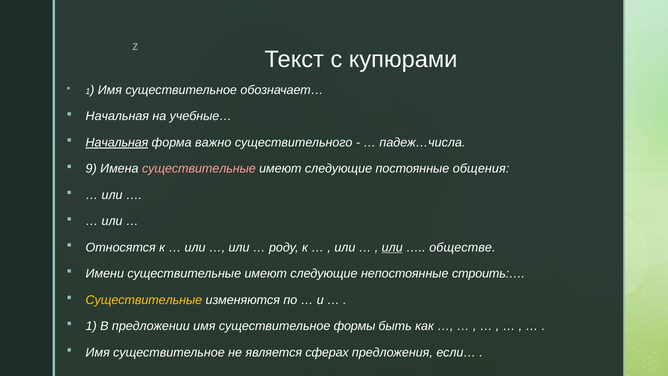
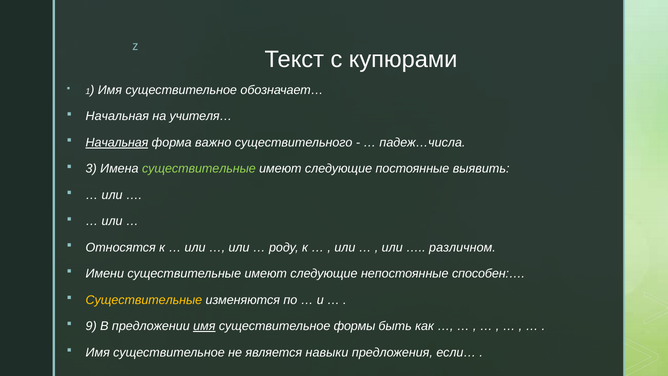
учебные…: учебные… -> учителя…
9: 9 -> 3
существительные at (199, 169) colour: pink -> light green
общения: общения -> выявить
или at (392, 247) underline: present -> none
обществе: обществе -> различном
строить:…: строить:… -> способен:…
1 at (91, 326): 1 -> 9
имя at (204, 326) underline: none -> present
сферах: сферах -> навыки
